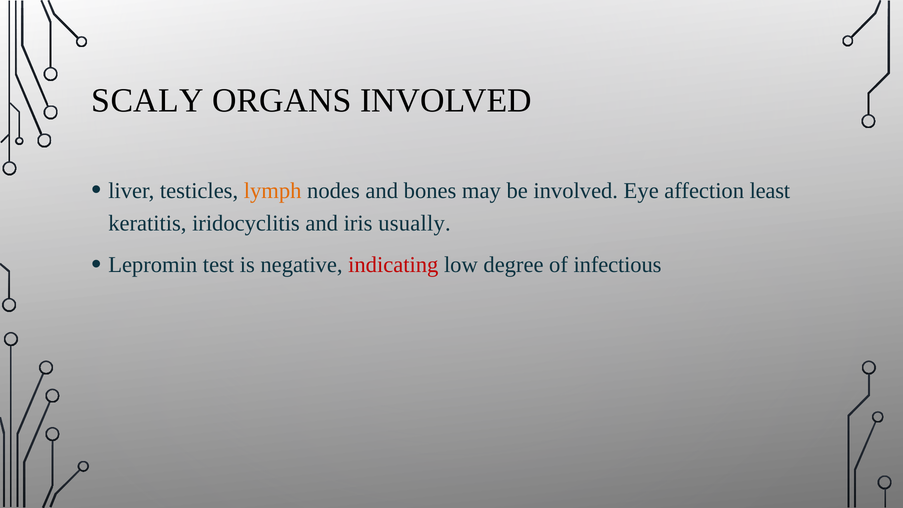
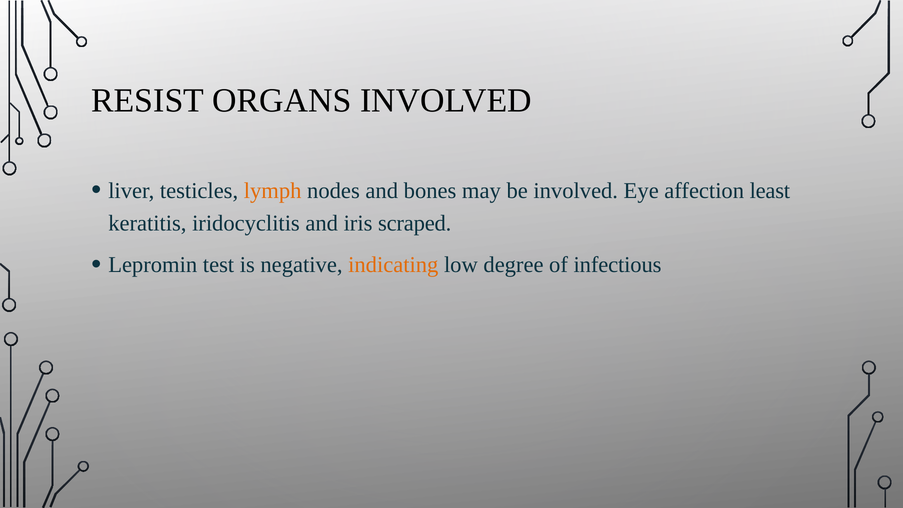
SCALY: SCALY -> RESIST
usually: usually -> scraped
indicating colour: red -> orange
